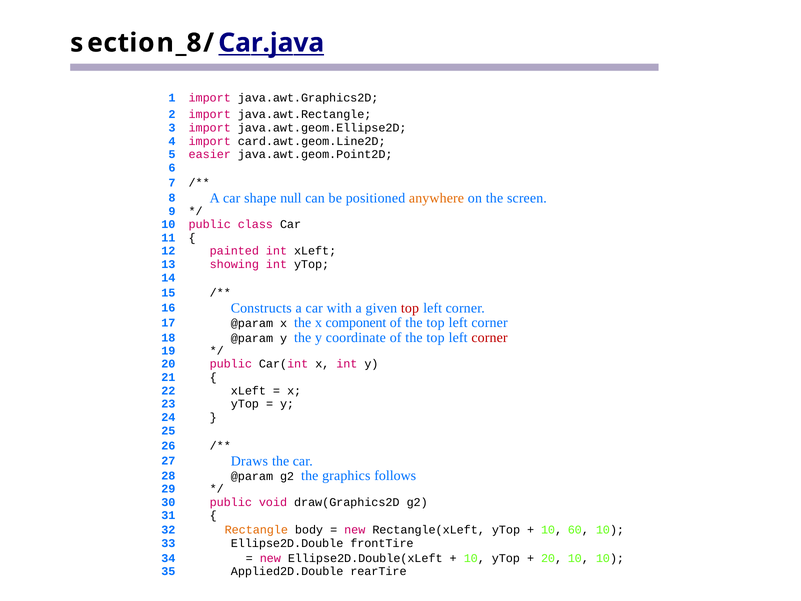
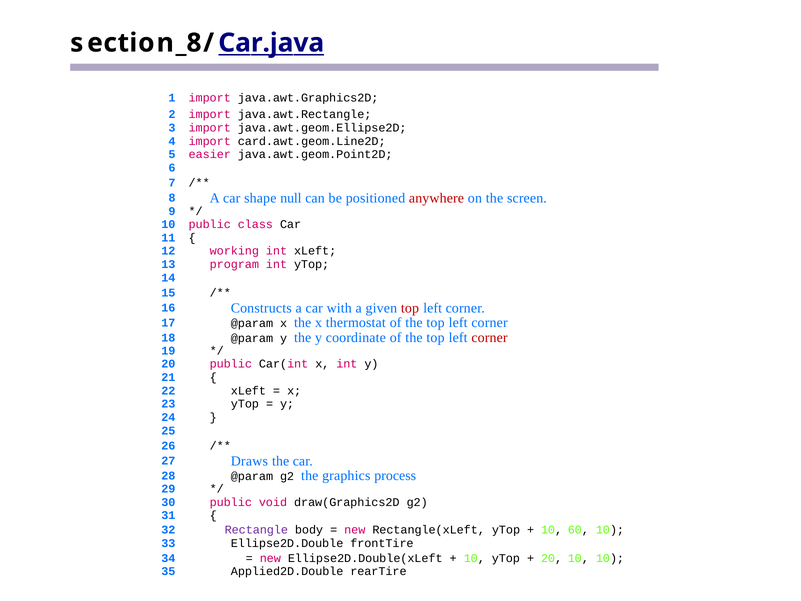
anywhere colour: orange -> red
painted: painted -> working
showing: showing -> program
component: component -> thermostat
follows: follows -> process
Rectangle colour: orange -> purple
